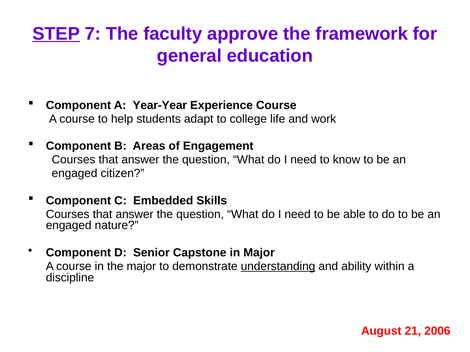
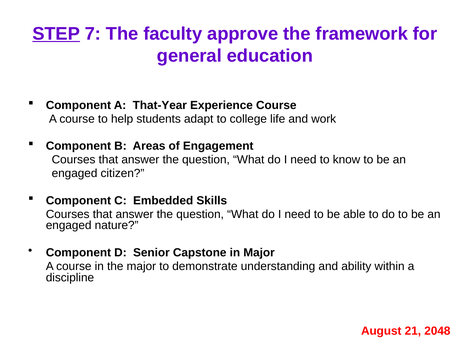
Year-Year: Year-Year -> That-Year
understanding underline: present -> none
2006: 2006 -> 2048
